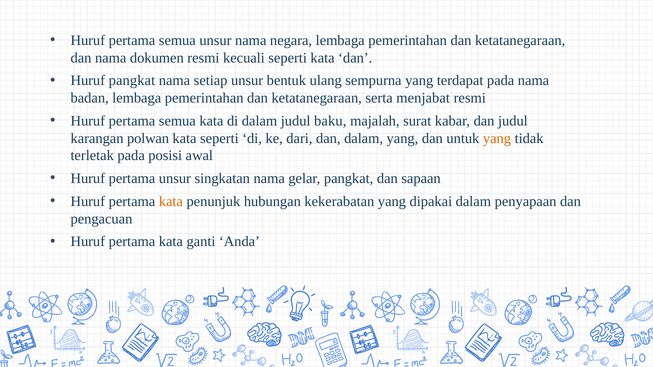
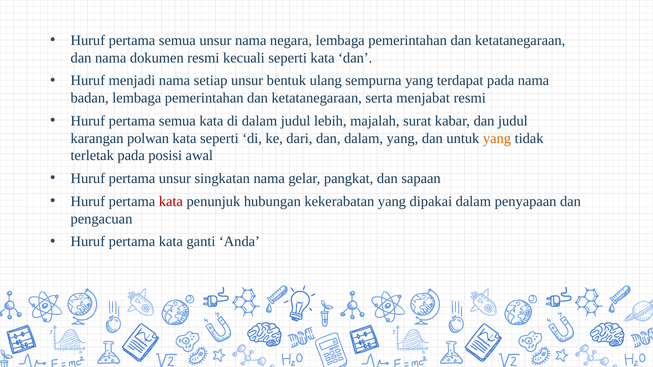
Huruf pangkat: pangkat -> menjadi
baku: baku -> lebih
kata at (171, 202) colour: orange -> red
